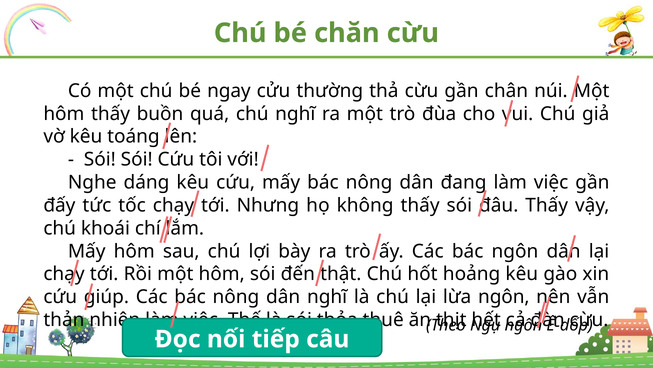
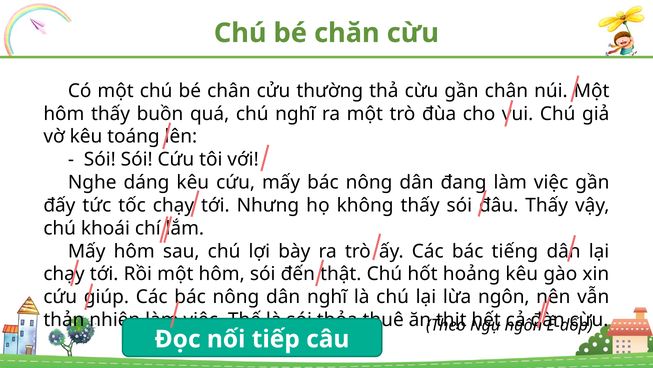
bé ngay: ngay -> chân
bác ngôn: ngôn -> tiếng
